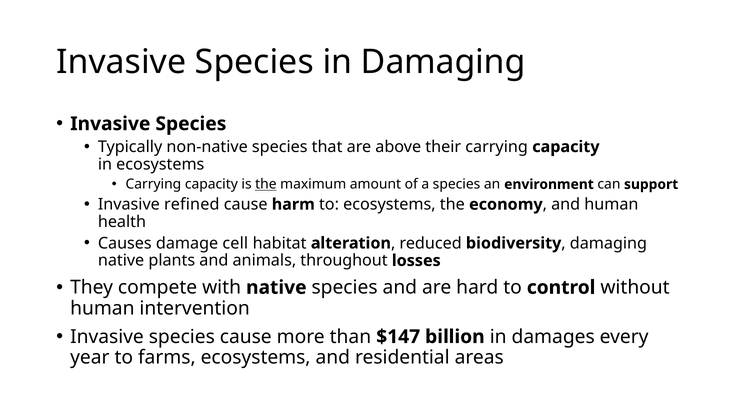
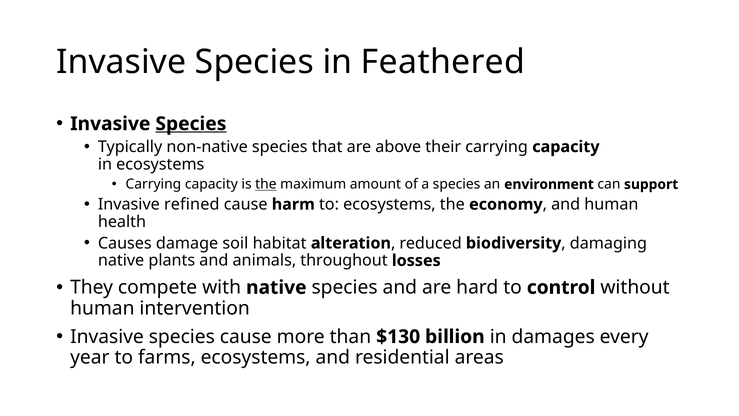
in Damaging: Damaging -> Feathered
Species at (191, 124) underline: none -> present
cell: cell -> soil
$147: $147 -> $130
